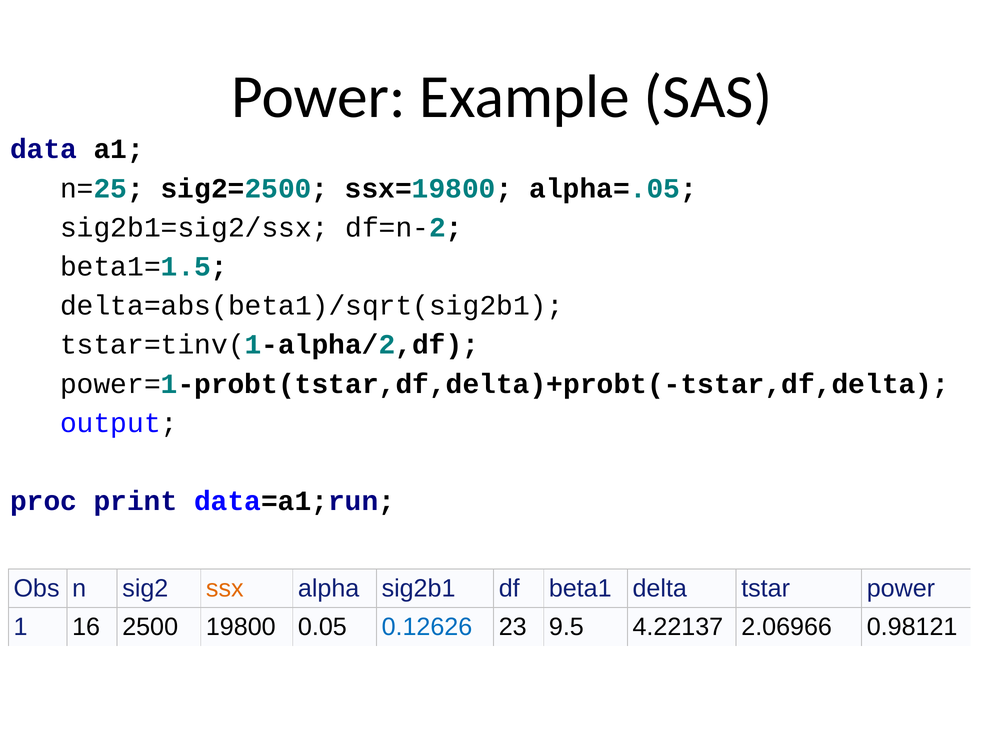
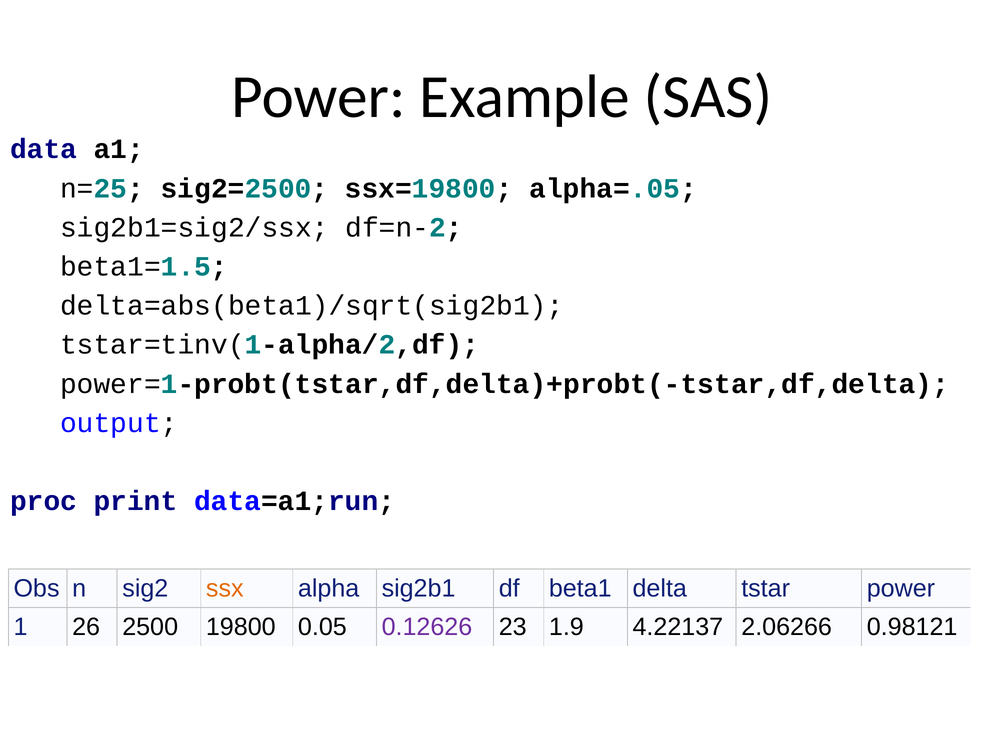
16: 16 -> 26
0.12626 colour: blue -> purple
9.5: 9.5 -> 1.9
2.06966: 2.06966 -> 2.06266
